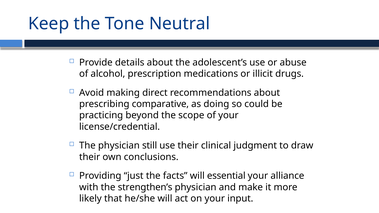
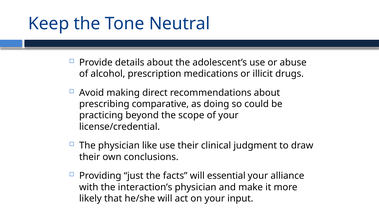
still: still -> like
strengthen’s: strengthen’s -> interaction’s
